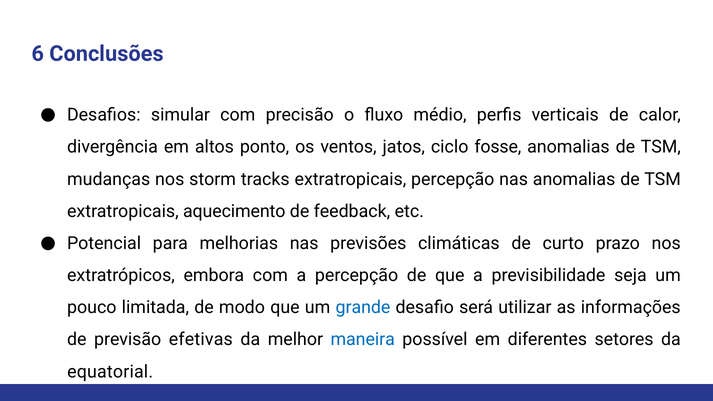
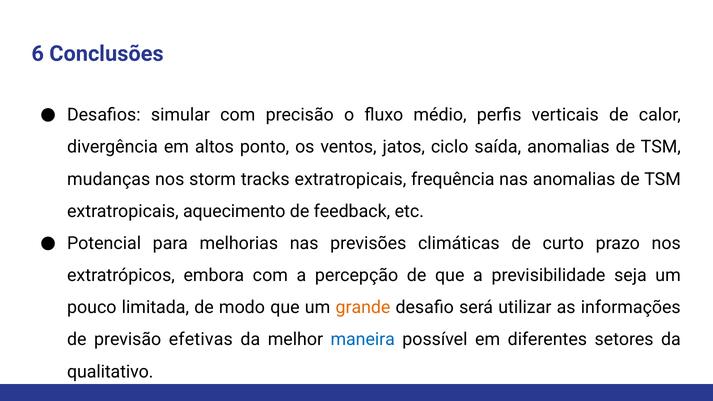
fosse: fosse -> saída
extratropicais percepção: percepção -> frequência
grande colour: blue -> orange
equatorial: equatorial -> qualitativo
